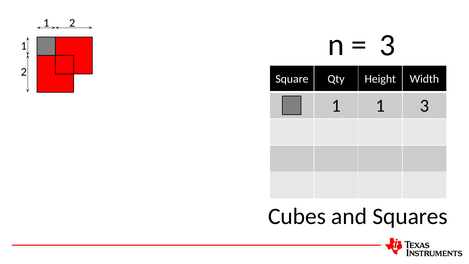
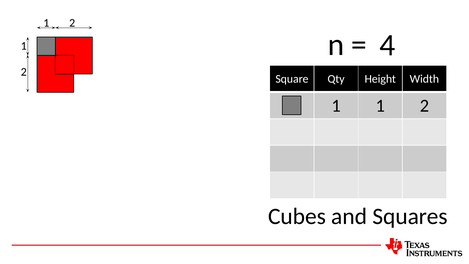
3 at (387, 45): 3 -> 4
3 at (424, 106): 3 -> 2
